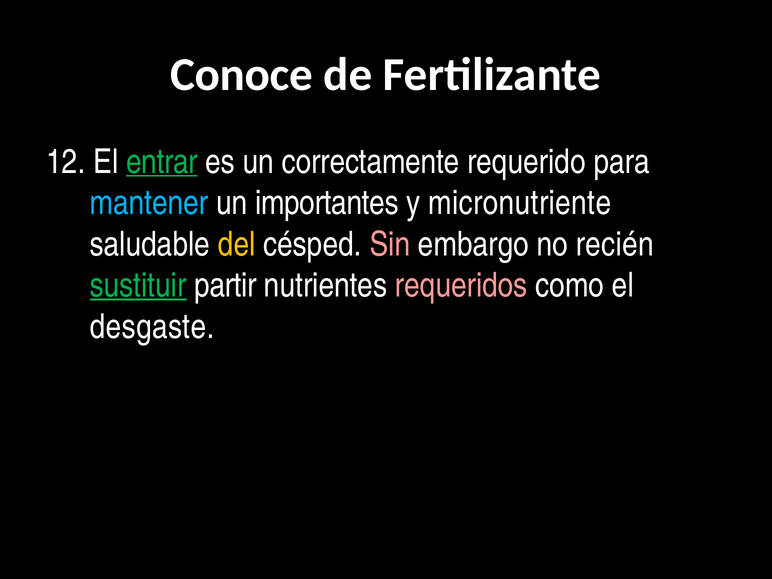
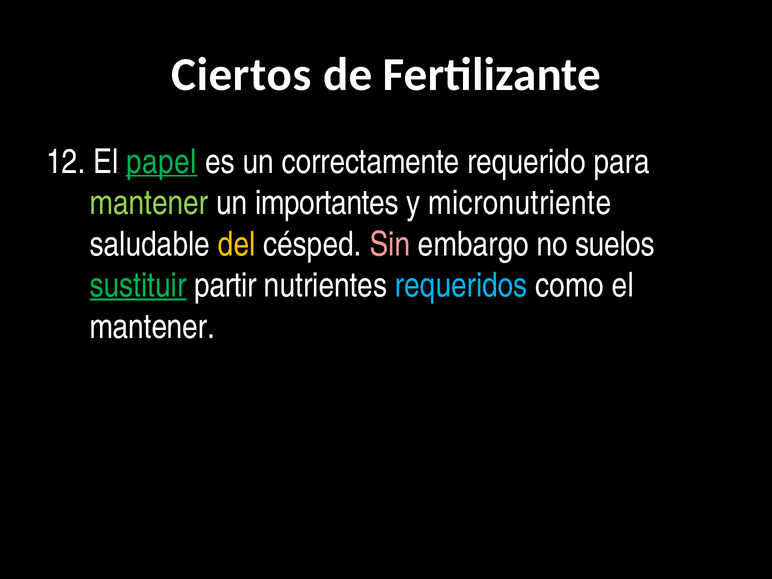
Conoce: Conoce -> Ciertos
entrar: entrar -> papel
mantener at (149, 203) colour: light blue -> light green
recién: recién -> suelos
requeridos colour: pink -> light blue
desgaste at (152, 327): desgaste -> mantener
